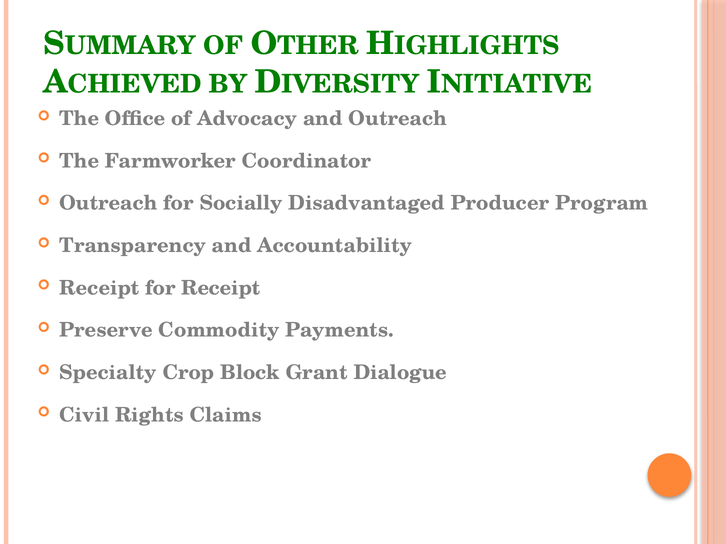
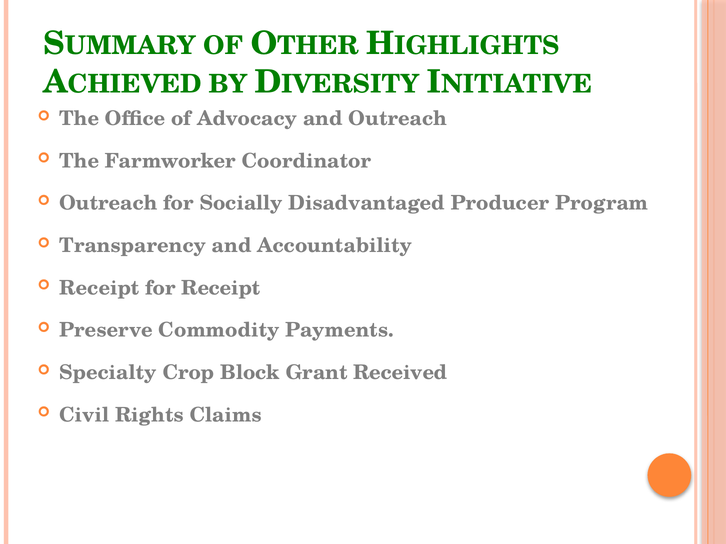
Dialogue: Dialogue -> Received
